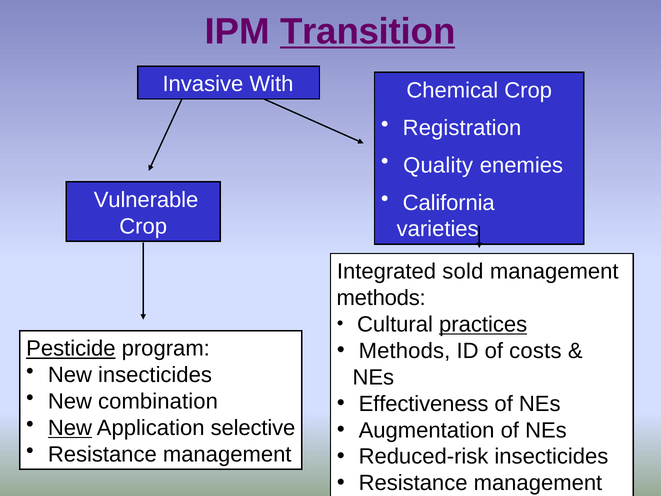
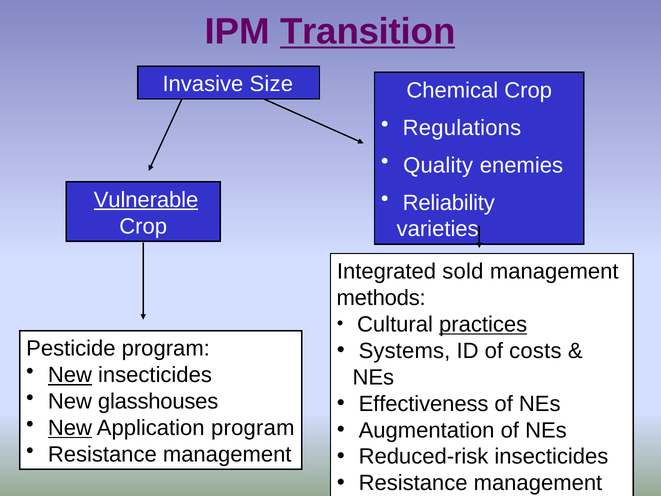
With: With -> Size
Registration: Registration -> Regulations
Vulnerable underline: none -> present
California: California -> Reliability
Pesticide underline: present -> none
Methods at (404, 351): Methods -> Systems
New at (70, 375) underline: none -> present
combination: combination -> glasshouses
Application selective: selective -> program
